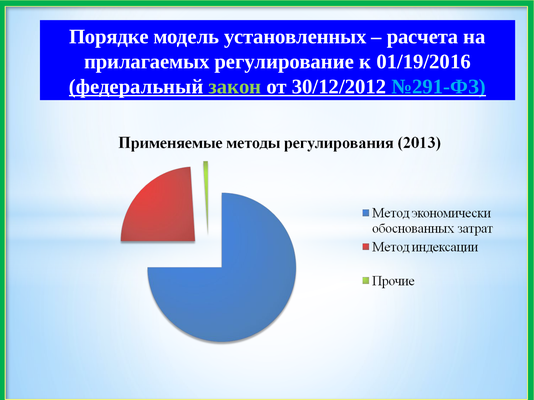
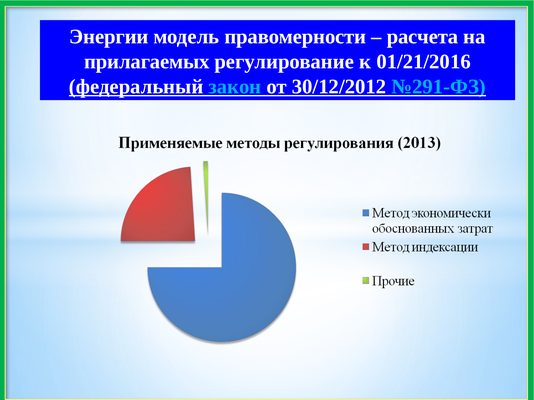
Порядке: Порядке -> Энергии
установленных: установленных -> правомерности
01/19/2016: 01/19/2016 -> 01/21/2016
закон colour: light green -> light blue
